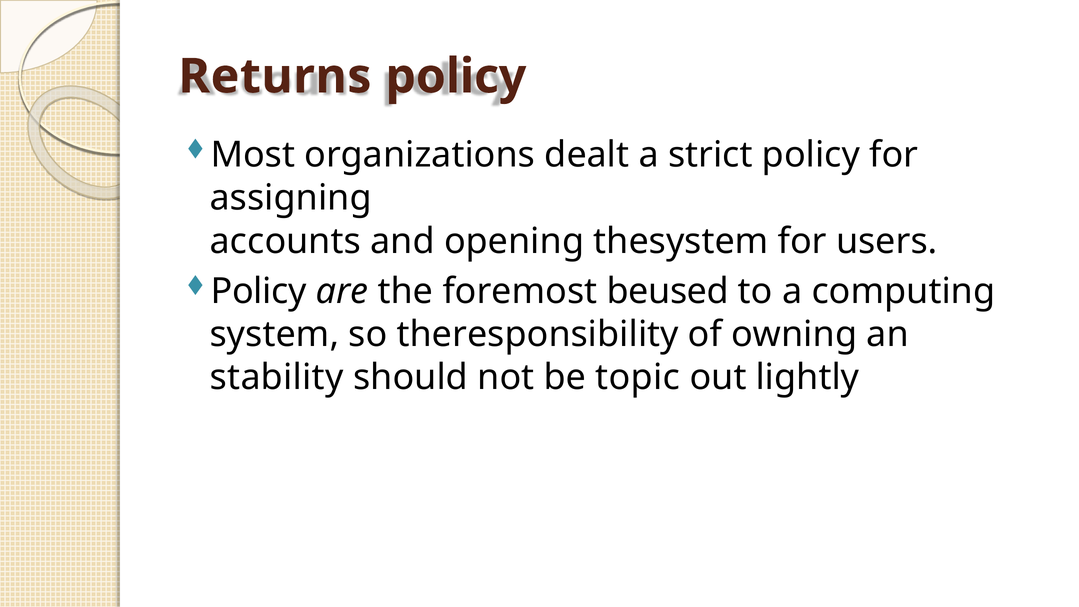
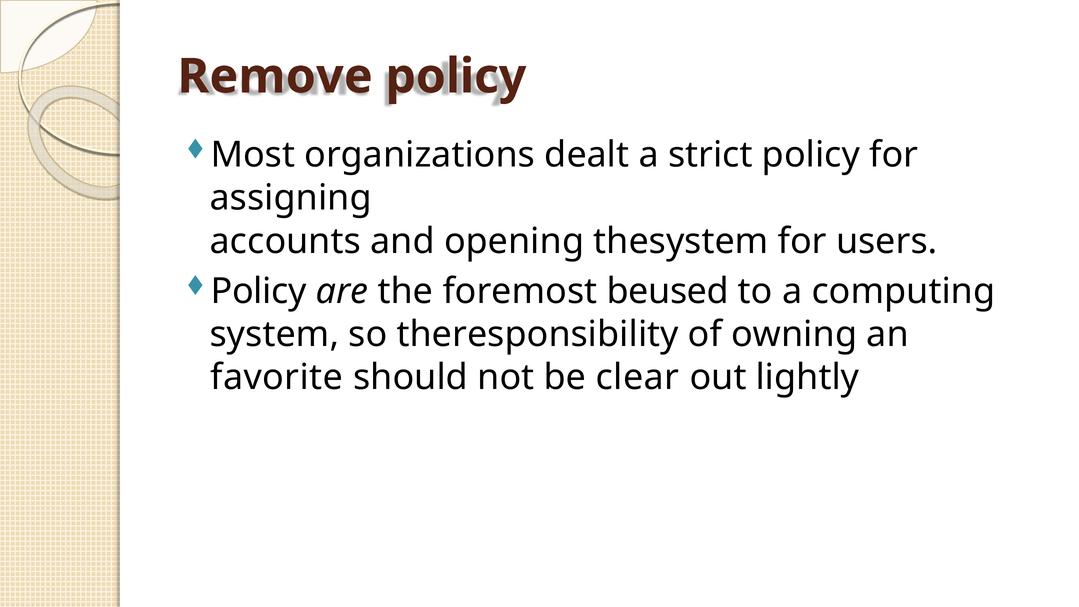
Returns: Returns -> Remove
stability: stability -> favorite
topic: topic -> clear
